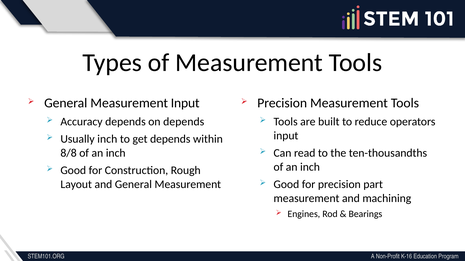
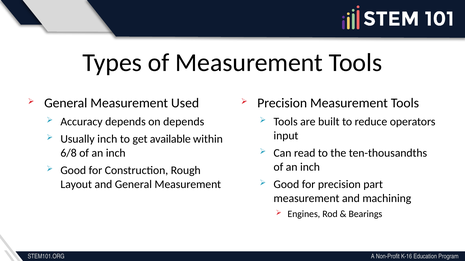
Measurement Input: Input -> Used
get depends: depends -> available
8/8: 8/8 -> 6/8
